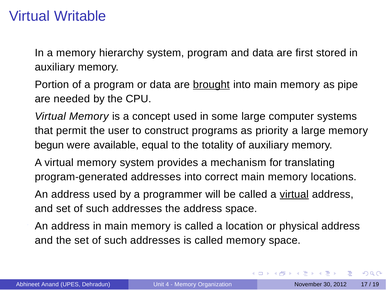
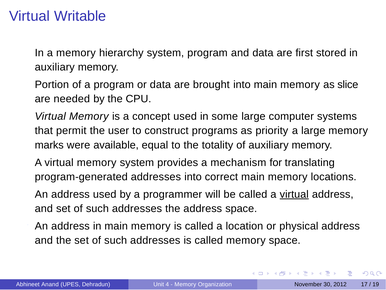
brought underline: present -> none
pipe: pipe -> slice
begun: begun -> marks
